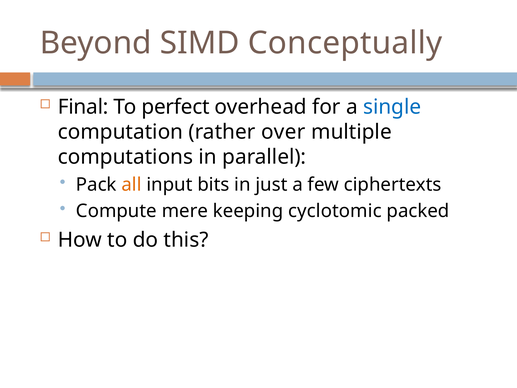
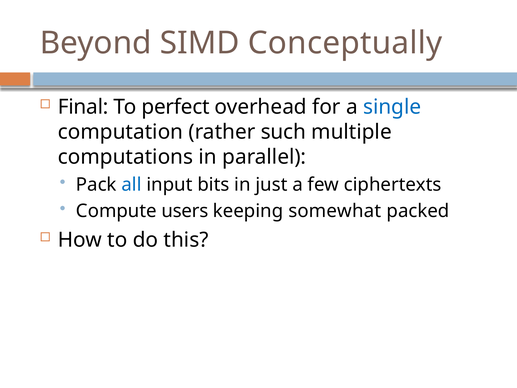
over: over -> such
all colour: orange -> blue
mere: mere -> users
cyclotomic: cyclotomic -> somewhat
